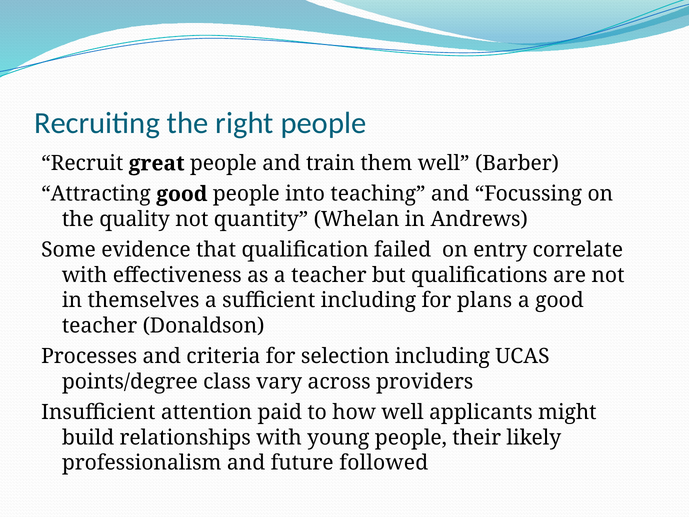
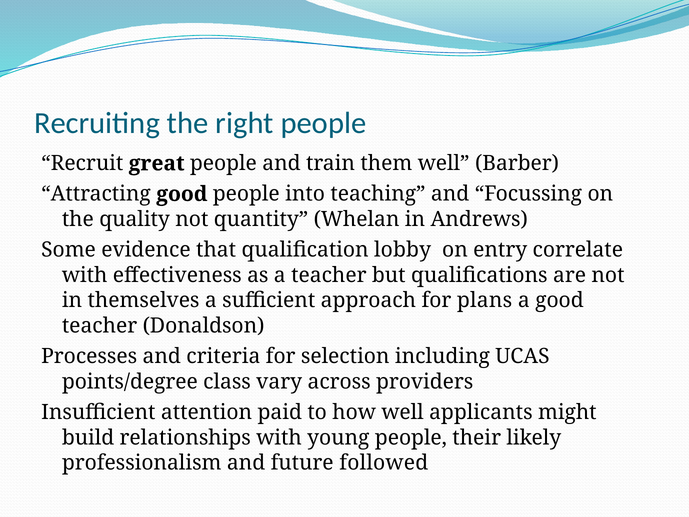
failed: failed -> lobby
sufficient including: including -> approach
